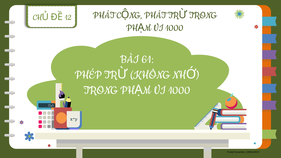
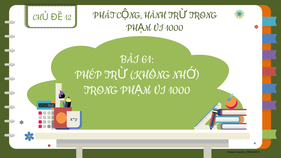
PHÁT at (155, 15): PHÁT -> HÀNH
